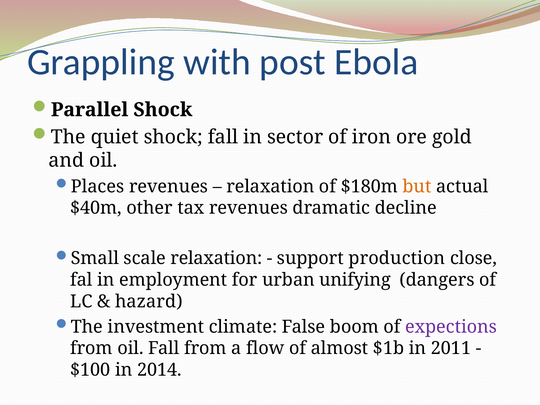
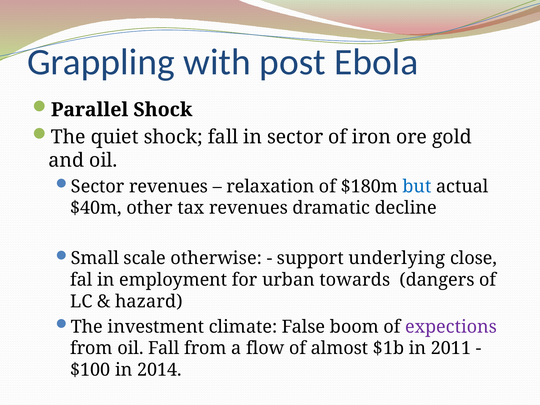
Places at (98, 186): Places -> Sector
but colour: orange -> blue
scale relaxation: relaxation -> otherwise
production: production -> underlying
unifying: unifying -> towards
